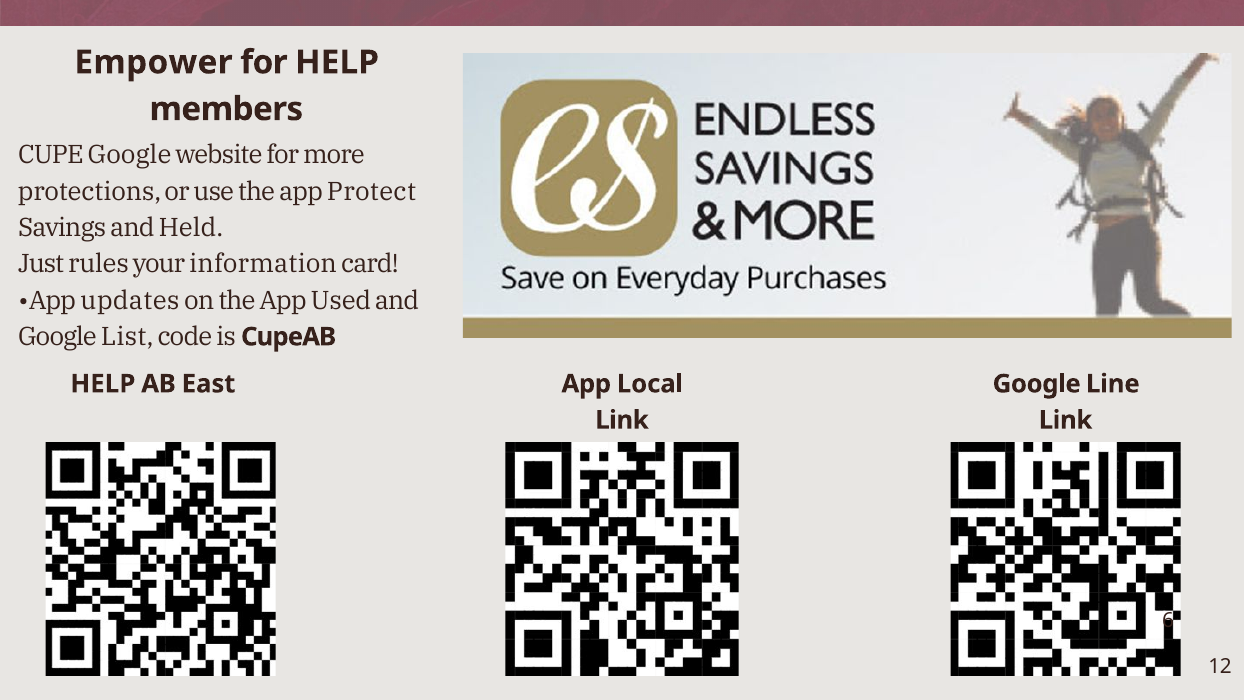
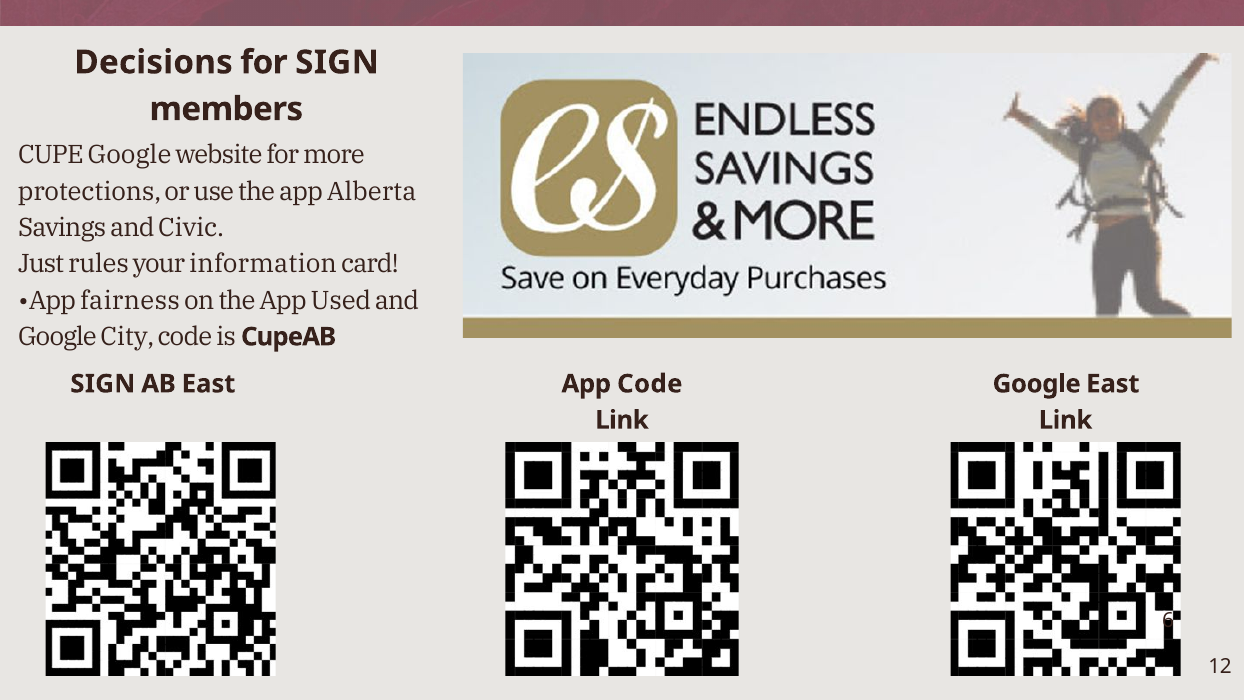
Empower: Empower -> Decisions
for HELP: HELP -> SIGN
Protect: Protect -> Alberta
Held: Held -> Civic
updates: updates -> fairness
List: List -> City
HELP at (103, 384): HELP -> SIGN
App Local: Local -> Code
Google Line: Line -> East
